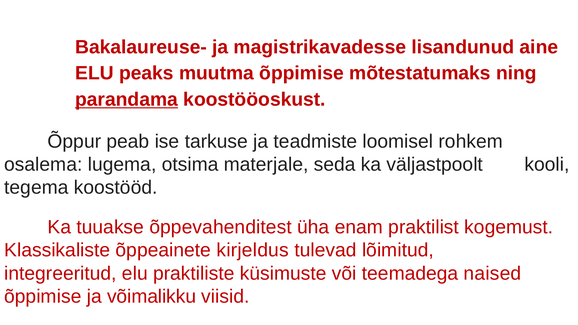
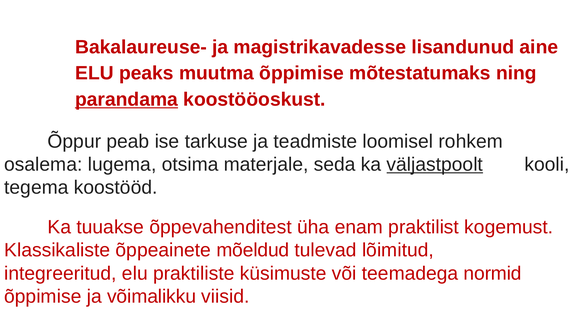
väljastpoolt underline: none -> present
kirjeldus: kirjeldus -> mõeldud
naised: naised -> normid
